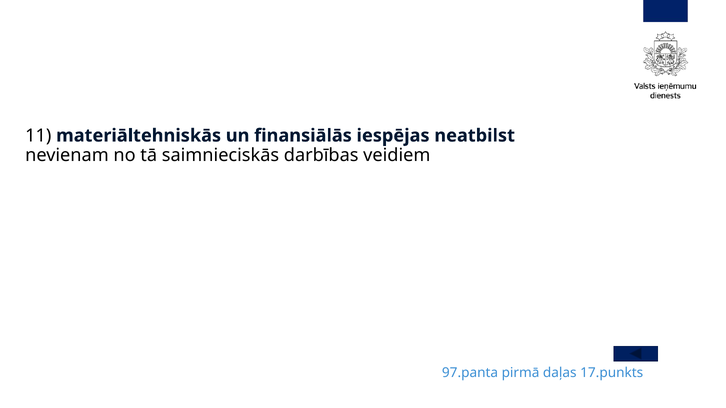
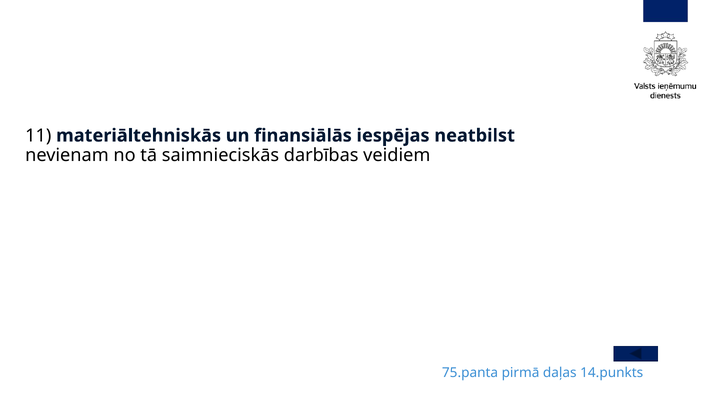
97.panta: 97.panta -> 75.panta
17.punkts: 17.punkts -> 14.punkts
